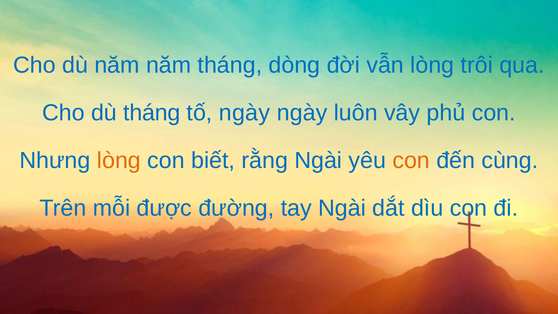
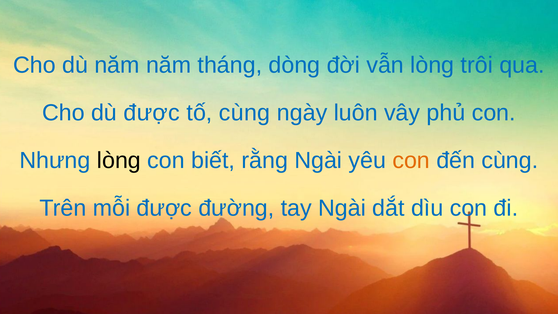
dù tháng: tháng -> được
tố ngày: ngày -> cùng
lòng at (119, 161) colour: orange -> black
